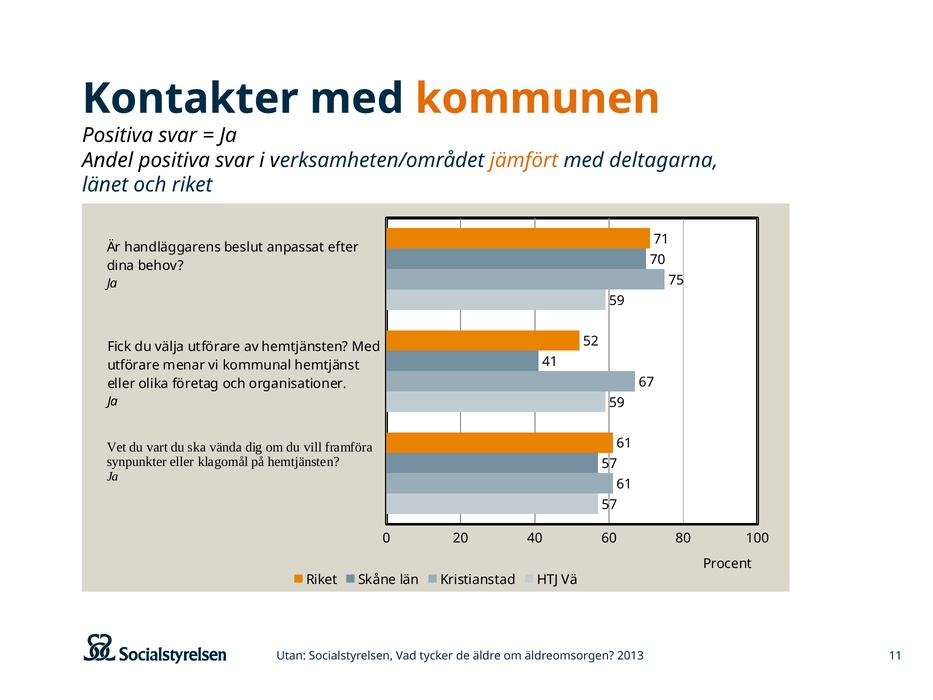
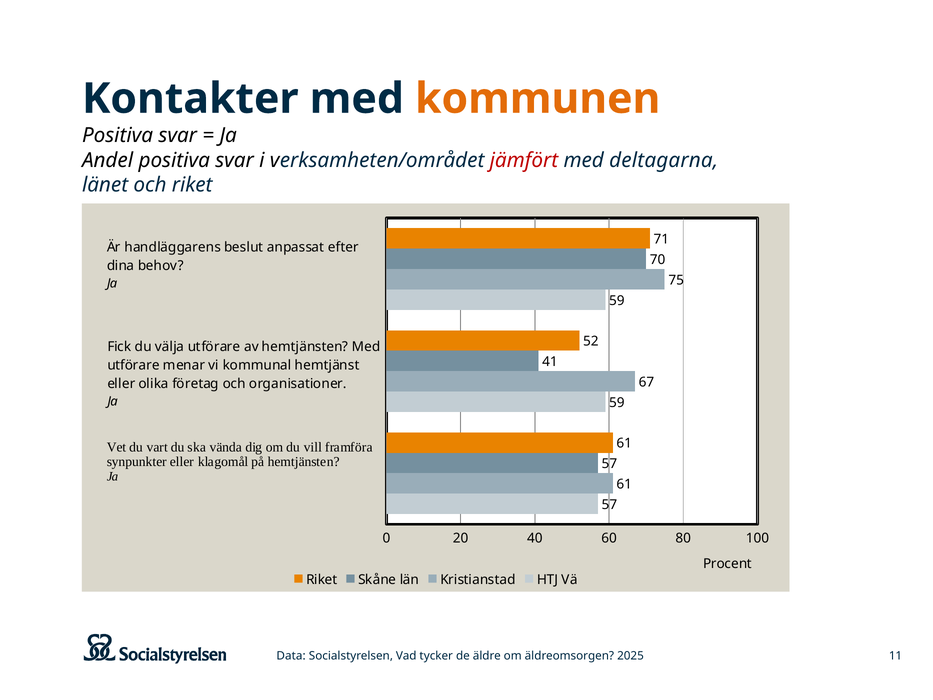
jämfört colour: orange -> red
Utan: Utan -> Data
2013: 2013 -> 2025
